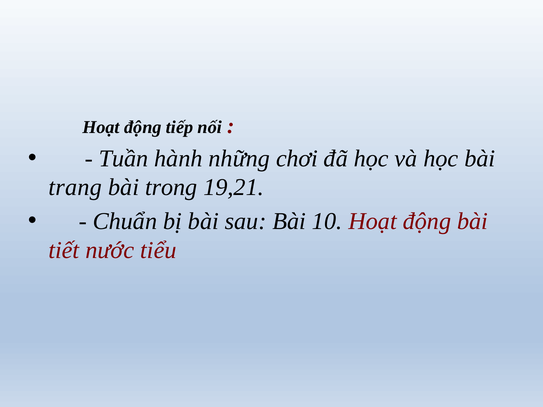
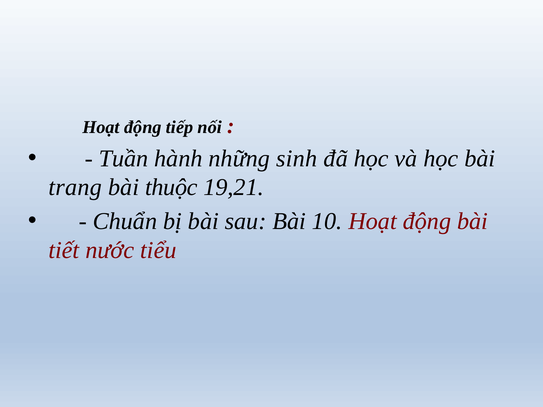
chơi: chơi -> sinh
trong: trong -> thuộc
